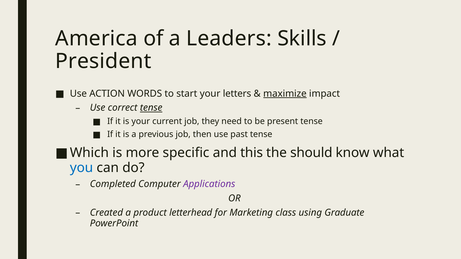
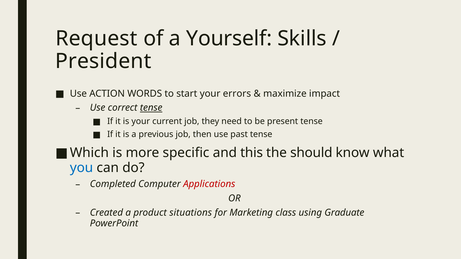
America: America -> Request
Leaders: Leaders -> Yourself
letters: letters -> errors
maximize underline: present -> none
Applications colour: purple -> red
letterhead: letterhead -> situations
